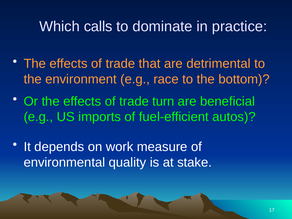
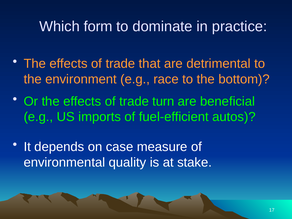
calls: calls -> form
work: work -> case
